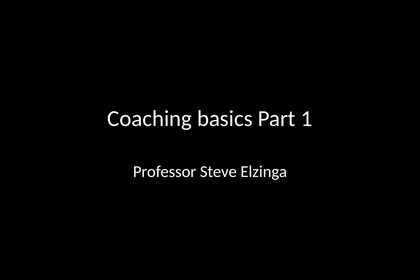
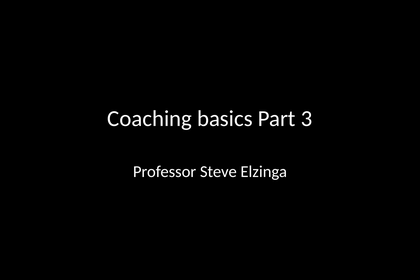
1: 1 -> 3
